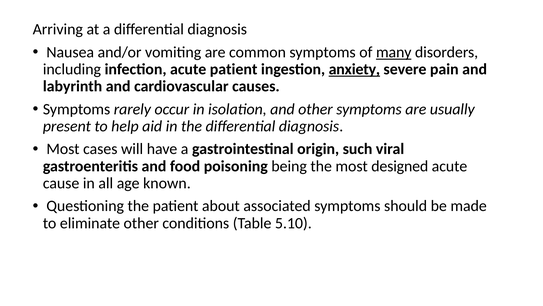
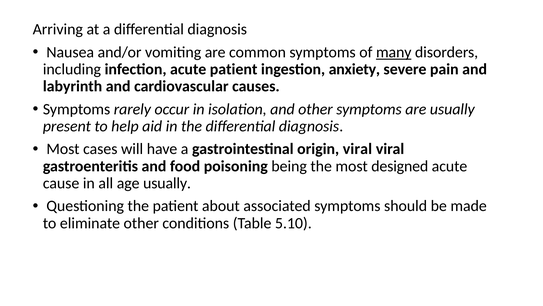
anxiety underline: present -> none
origin such: such -> viral
age known: known -> usually
